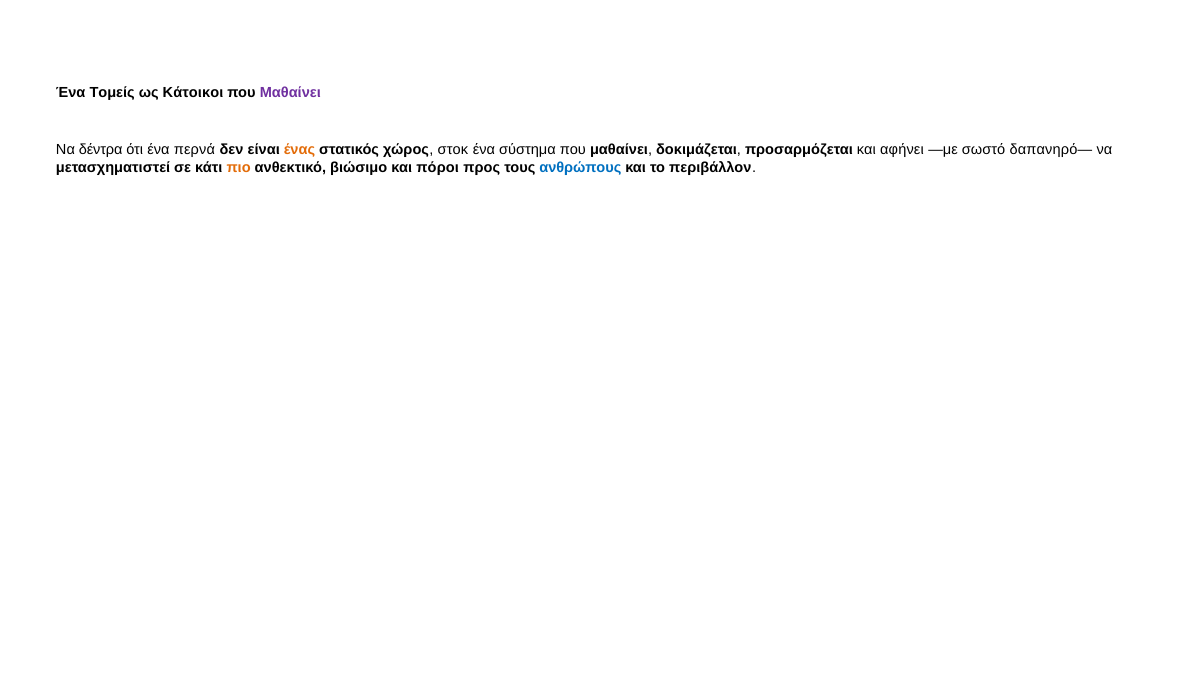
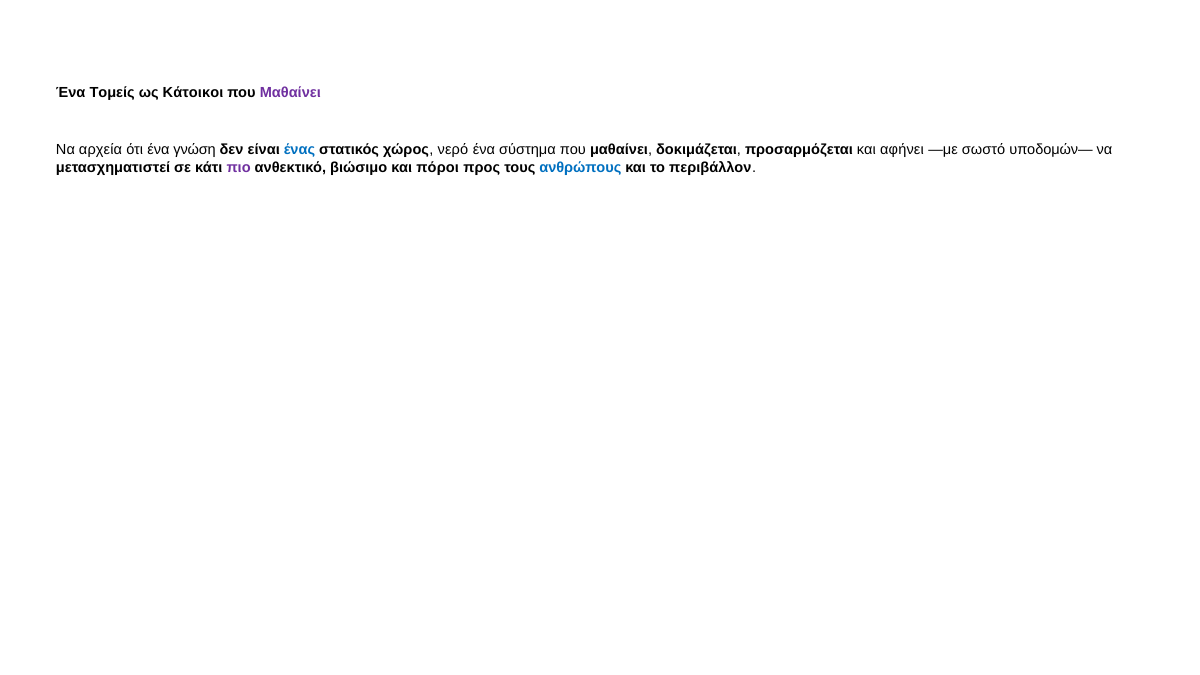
δέντρα: δέντρα -> αρχεία
περνά: περνά -> γνώση
ένας colour: orange -> blue
στοκ: στοκ -> νερό
δαπανηρό—: δαπανηρό— -> υποδομών—
πιο colour: orange -> purple
